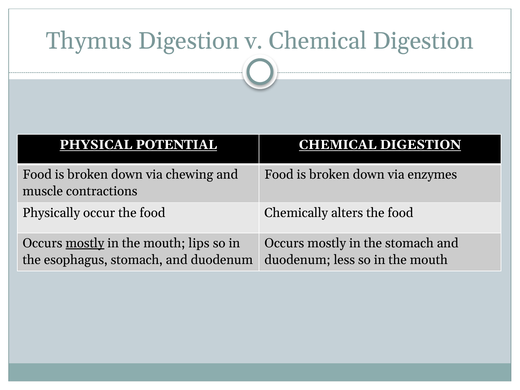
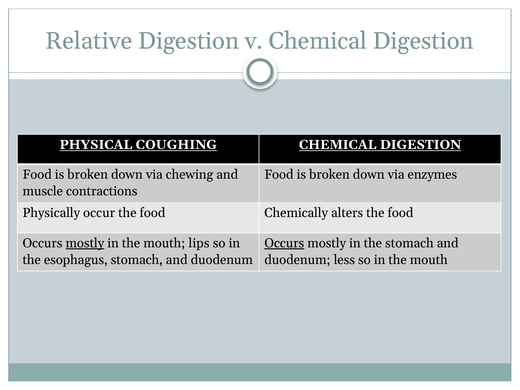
Thymus: Thymus -> Relative
POTENTIAL: POTENTIAL -> COUGHING
Occurs at (284, 243) underline: none -> present
